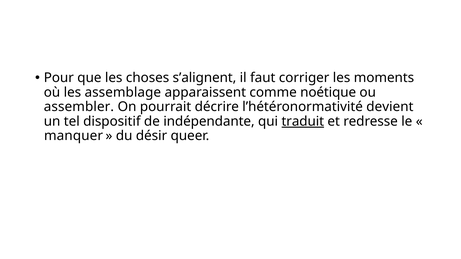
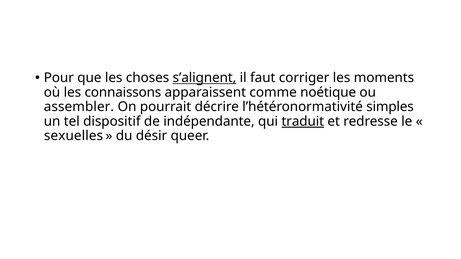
s’alignent underline: none -> present
assemblage: assemblage -> connaissons
devient: devient -> simples
manquer: manquer -> sexuelles
